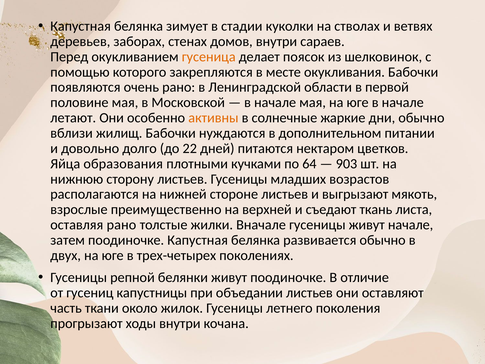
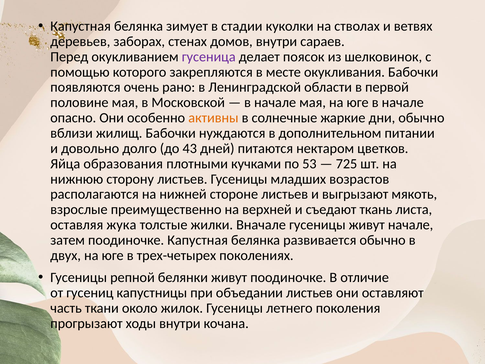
гусеница colour: orange -> purple
летают: летают -> опасно
22: 22 -> 43
64: 64 -> 53
903: 903 -> 725
оставляя рано: рано -> жука
